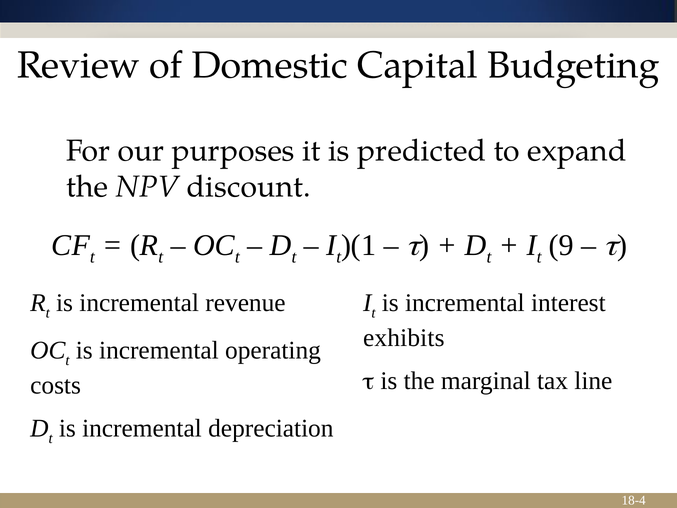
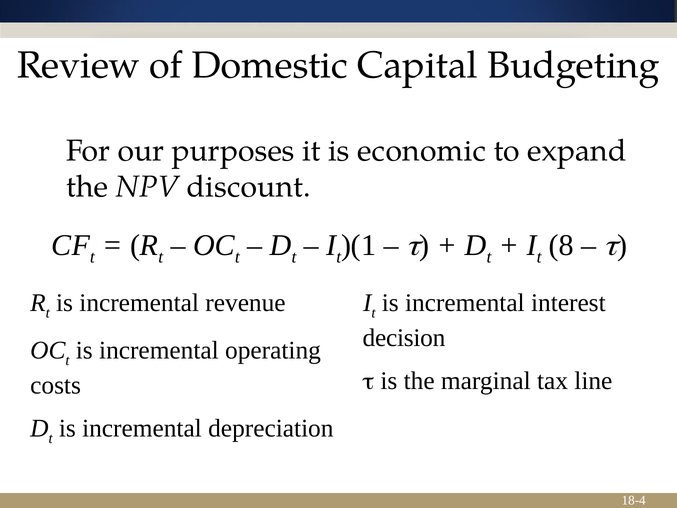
predicted: predicted -> economic
9: 9 -> 8
exhibits: exhibits -> decision
